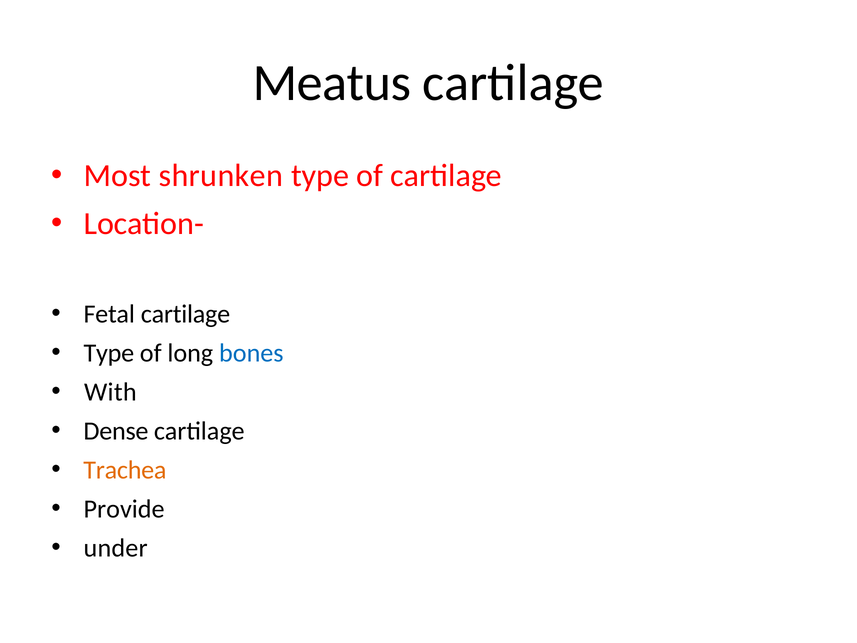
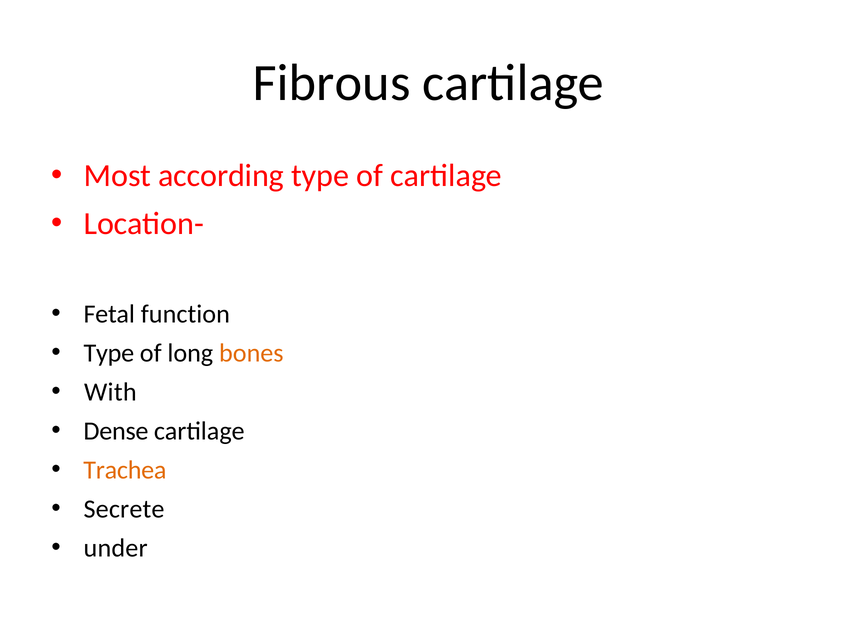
Meatus: Meatus -> Fibrous
shrunken: shrunken -> according
Fetal cartilage: cartilage -> function
bones colour: blue -> orange
Provide: Provide -> Secrete
